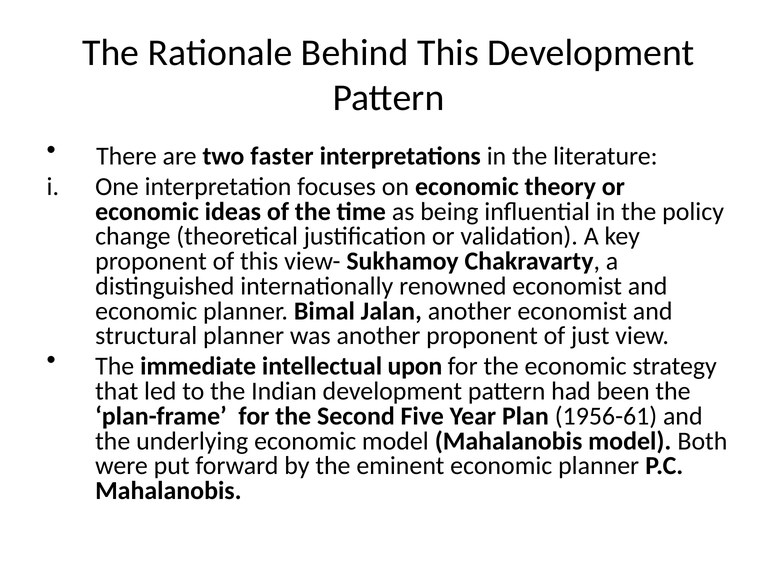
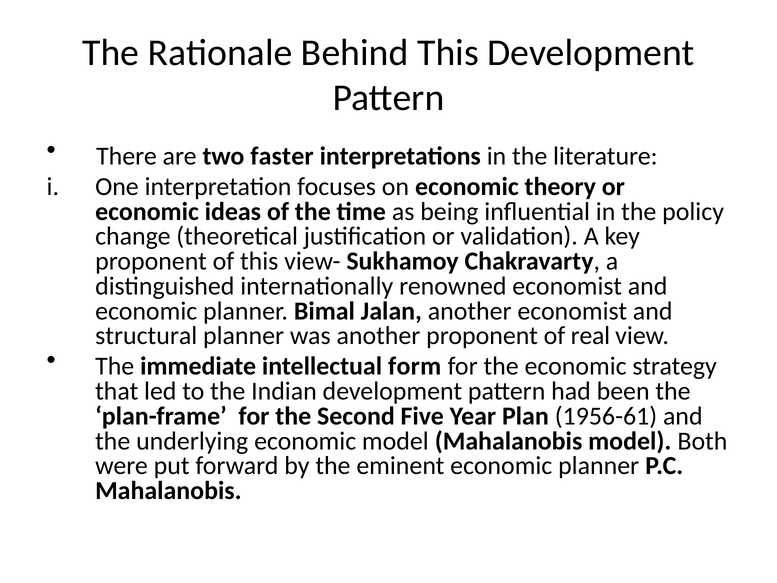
just: just -> real
upon: upon -> form
